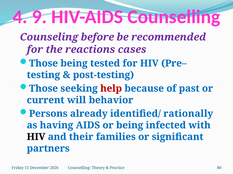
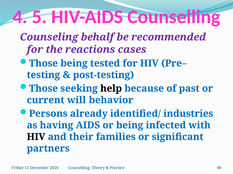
9: 9 -> 5
before: before -> behalf
help colour: red -> black
rationally: rationally -> industries
